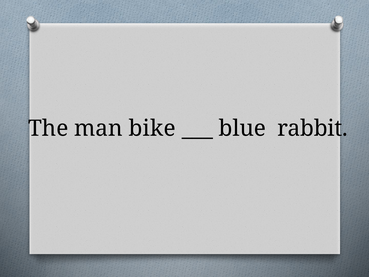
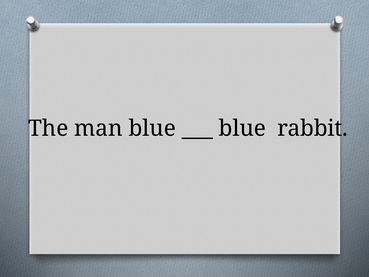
man bike: bike -> blue
